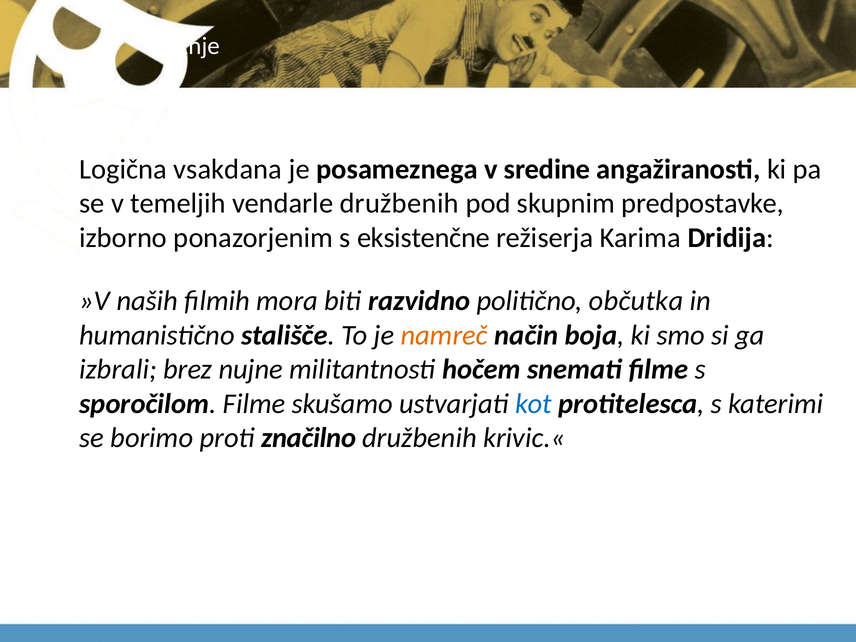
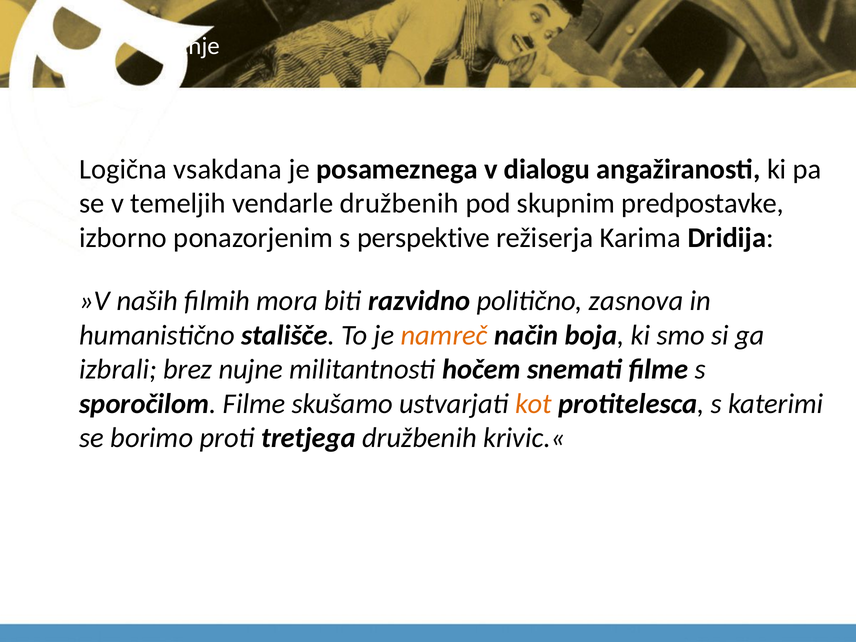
sredine: sredine -> dialogu
eksistenčne: eksistenčne -> perspektive
občutka: občutka -> zasnova
kot colour: blue -> orange
značilno: značilno -> tretjega
